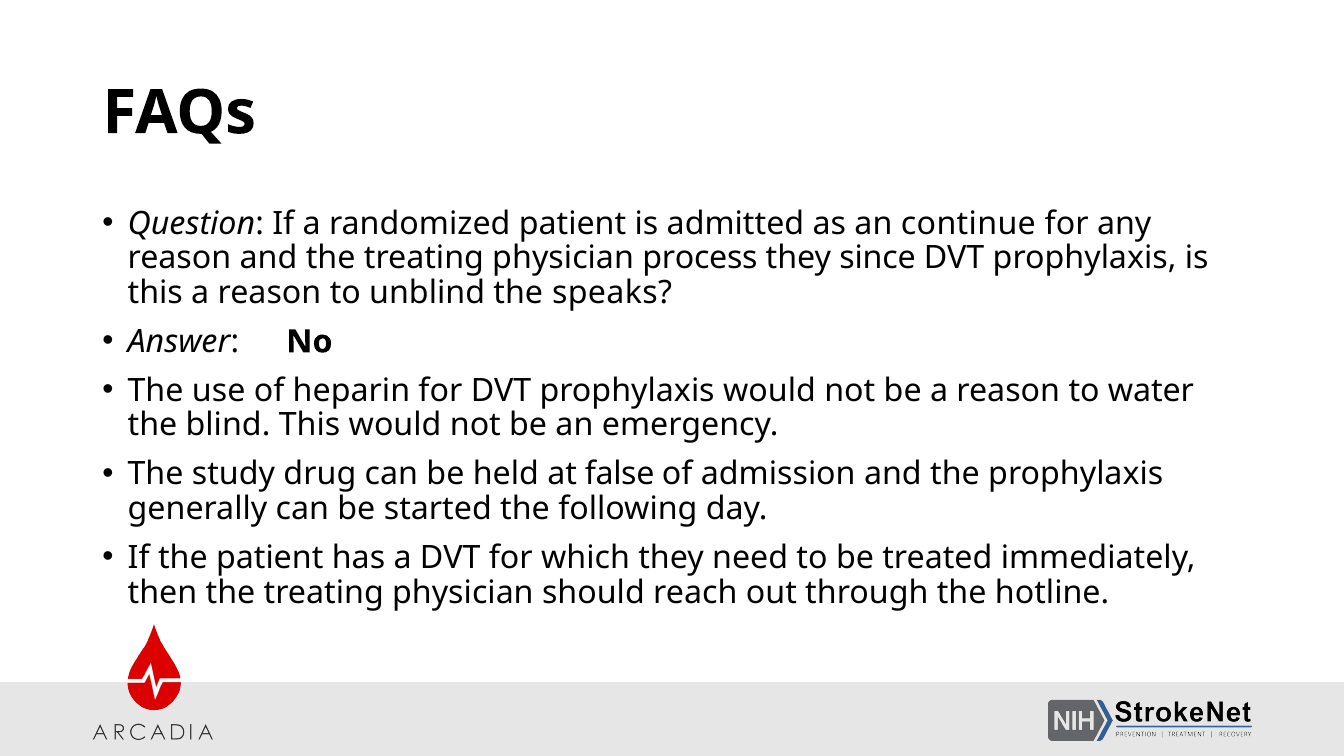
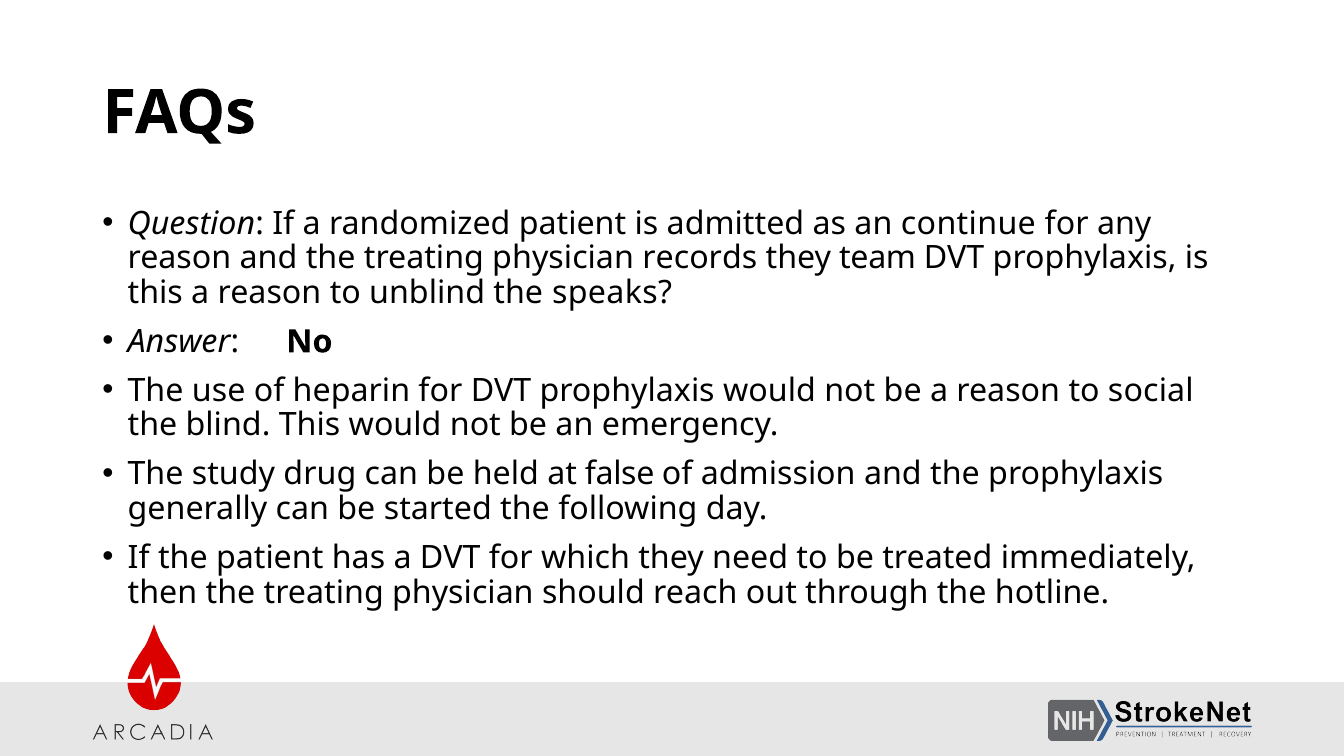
process: process -> records
since: since -> team
water: water -> social
